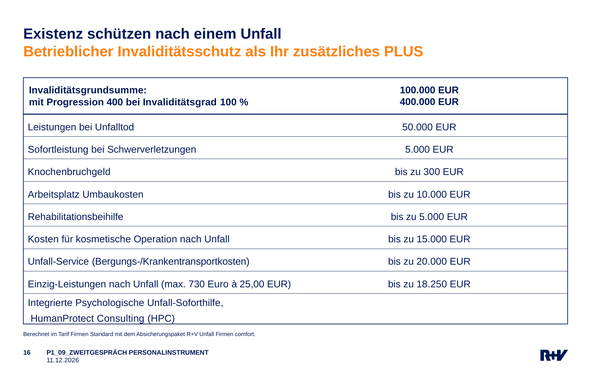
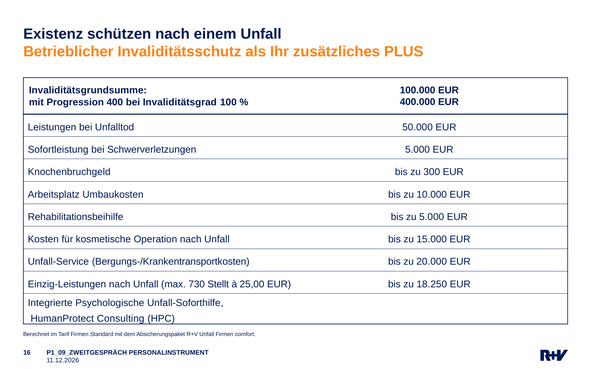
Euro: Euro -> Stellt
